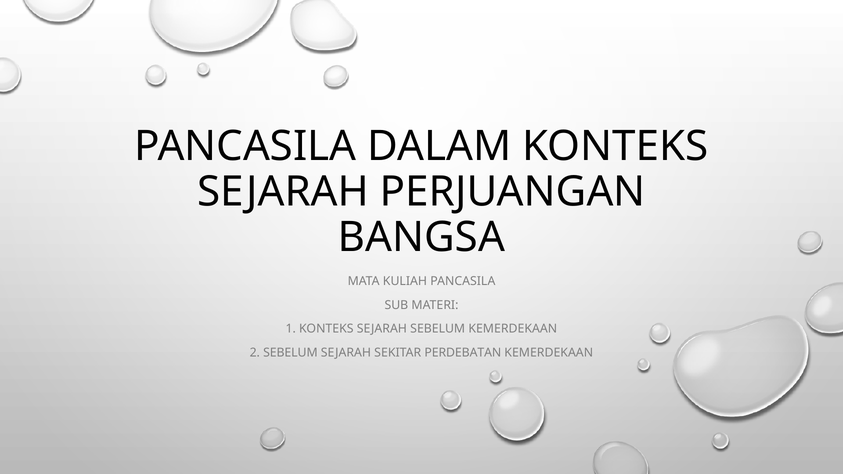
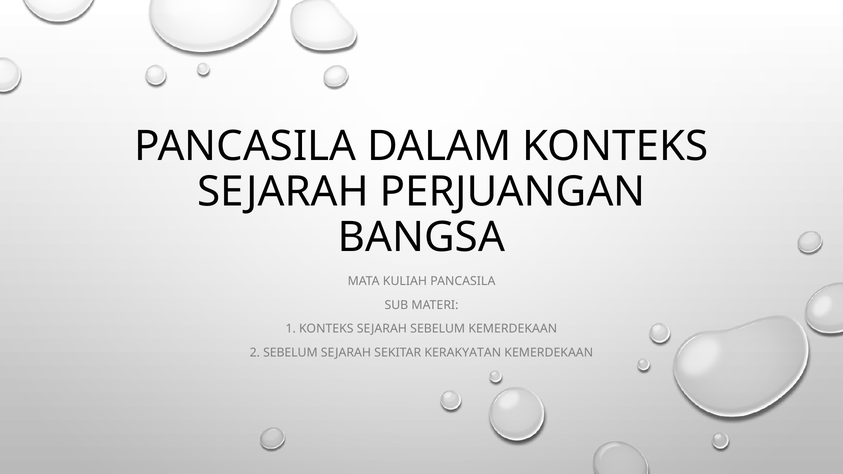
PERDEBATAN: PERDEBATAN -> KERAKYATAN
